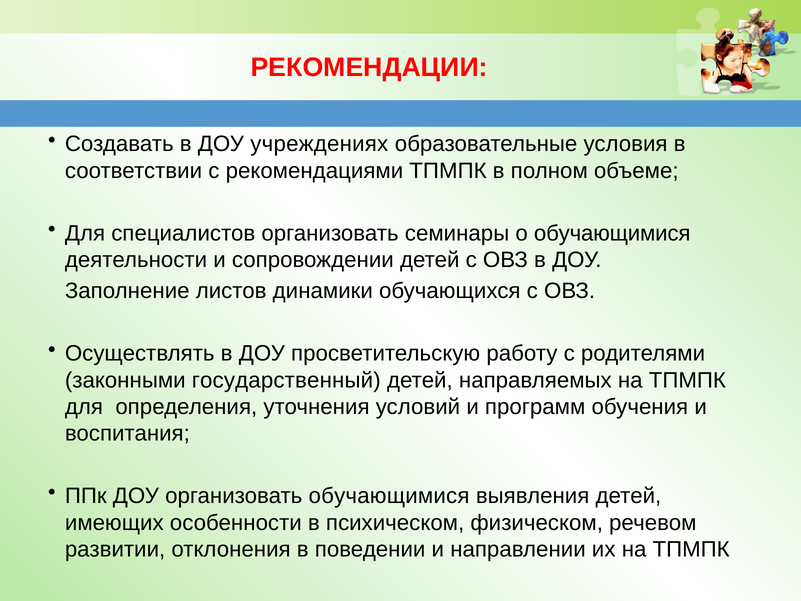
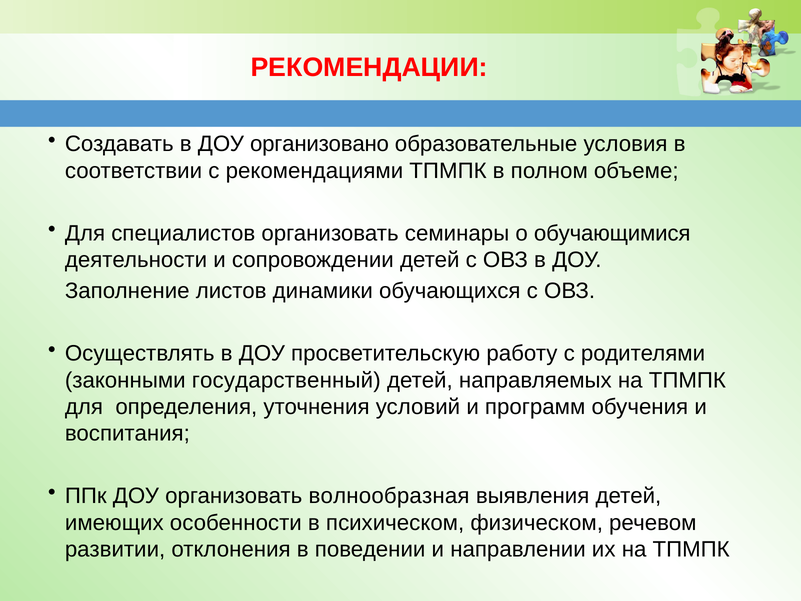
учреждениях: учреждениях -> организовано
организовать обучающимися: обучающимися -> волнообразная
